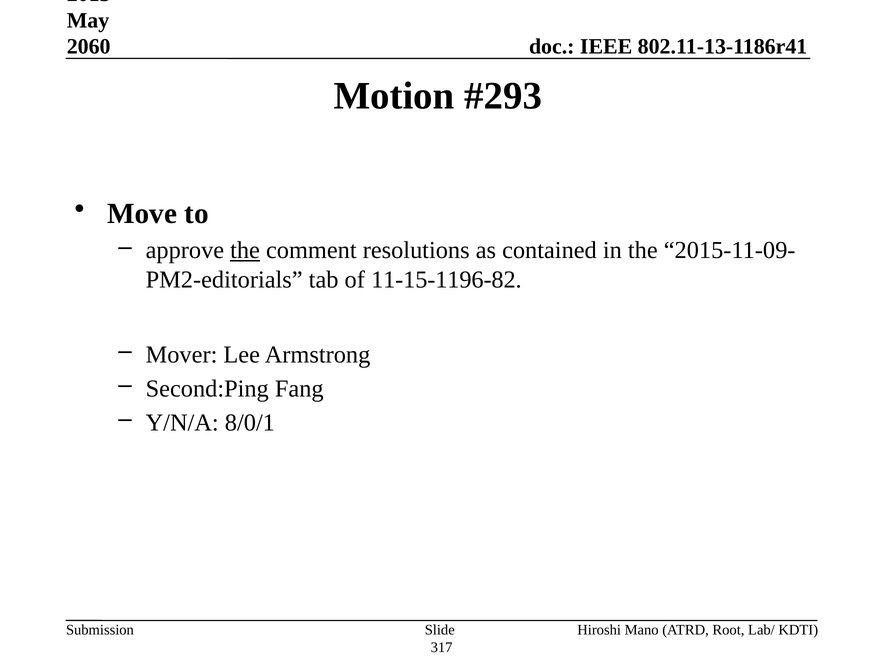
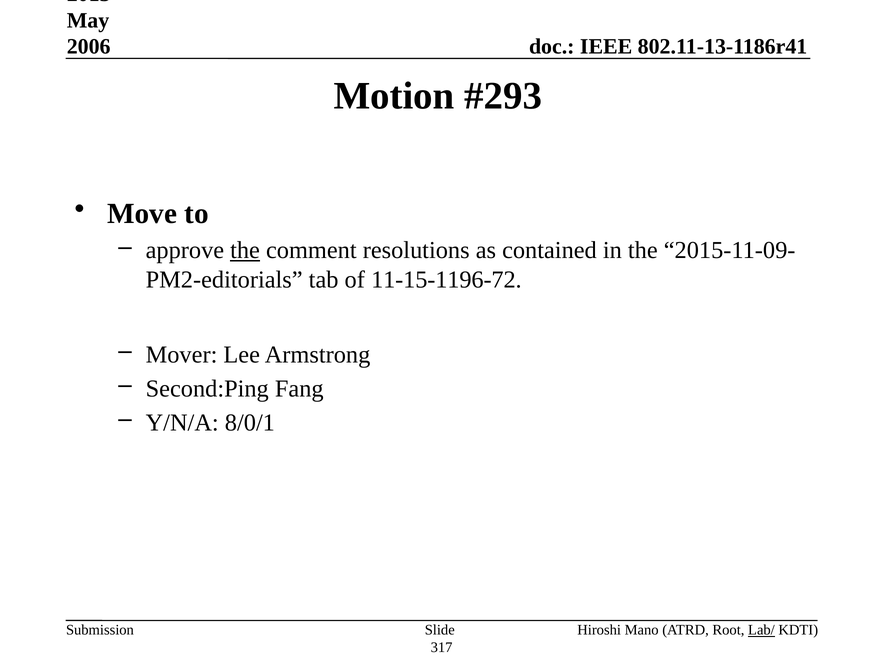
2060: 2060 -> 2006
11-15-1196-82: 11-15-1196-82 -> 11-15-1196-72
Lab/ underline: none -> present
